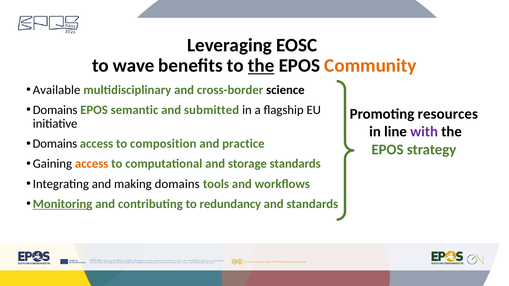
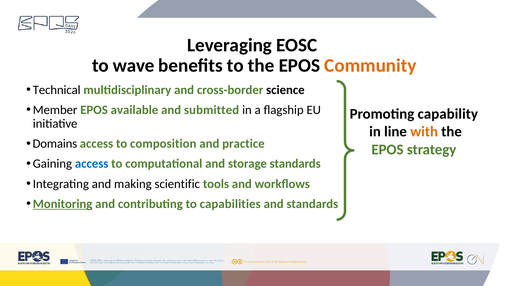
the at (261, 66) underline: present -> none
Available: Available -> Technical
Domains at (55, 110): Domains -> Member
semantic: semantic -> available
resources: resources -> capability
with colour: purple -> orange
access at (92, 164) colour: orange -> blue
making domains: domains -> scientific
redundancy: redundancy -> capabilities
